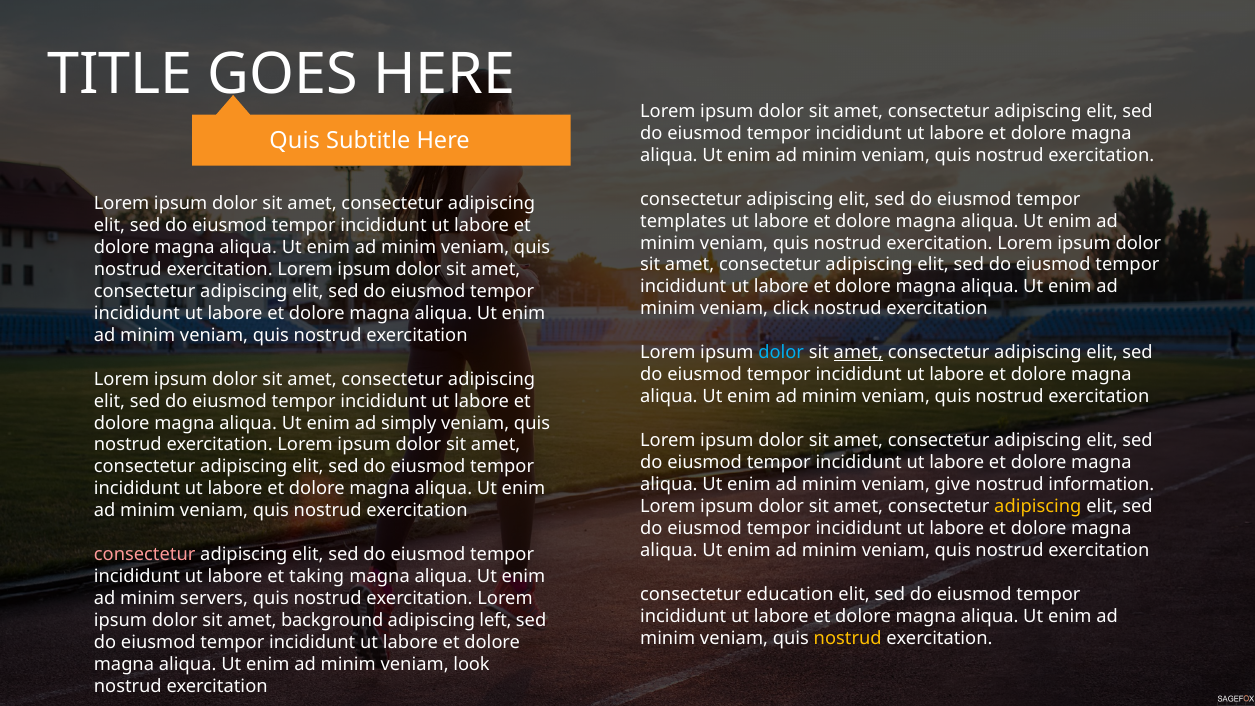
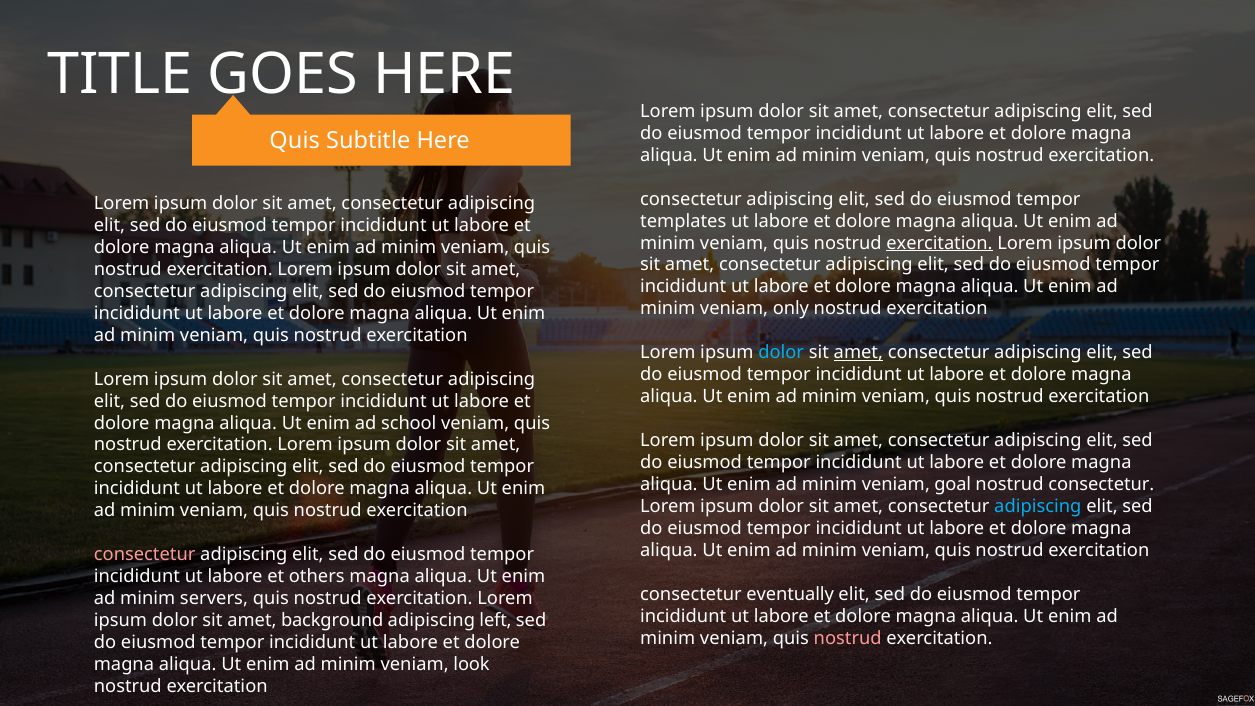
exercitation at (940, 243) underline: none -> present
click: click -> only
simply: simply -> school
give: give -> goal
nostrud information: information -> consectetur
adipiscing at (1038, 507) colour: yellow -> light blue
taking: taking -> others
education: education -> eventually
nostrud at (848, 638) colour: yellow -> pink
